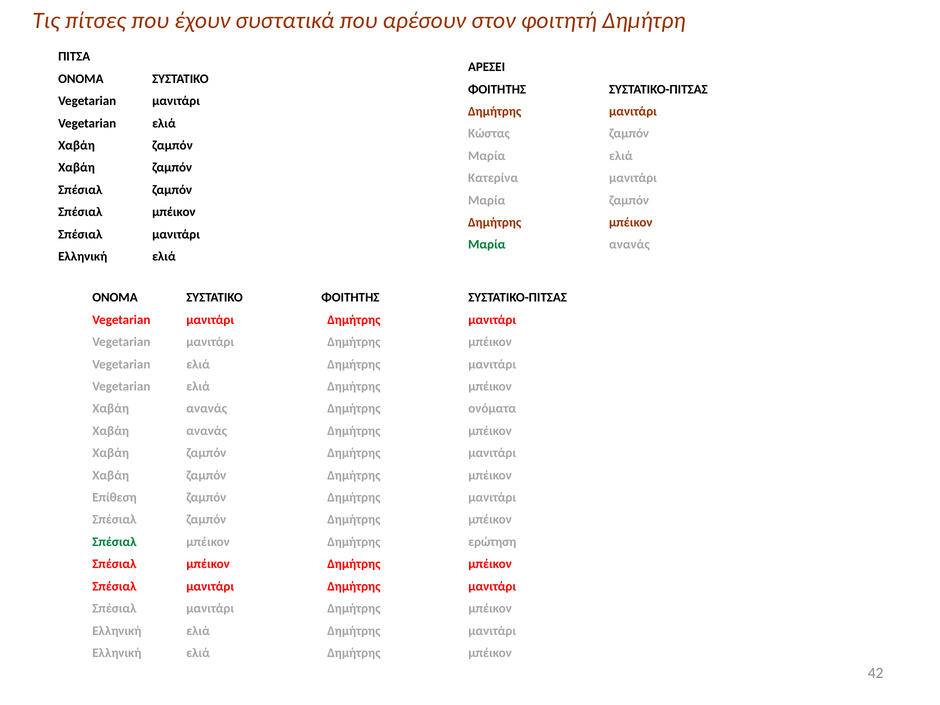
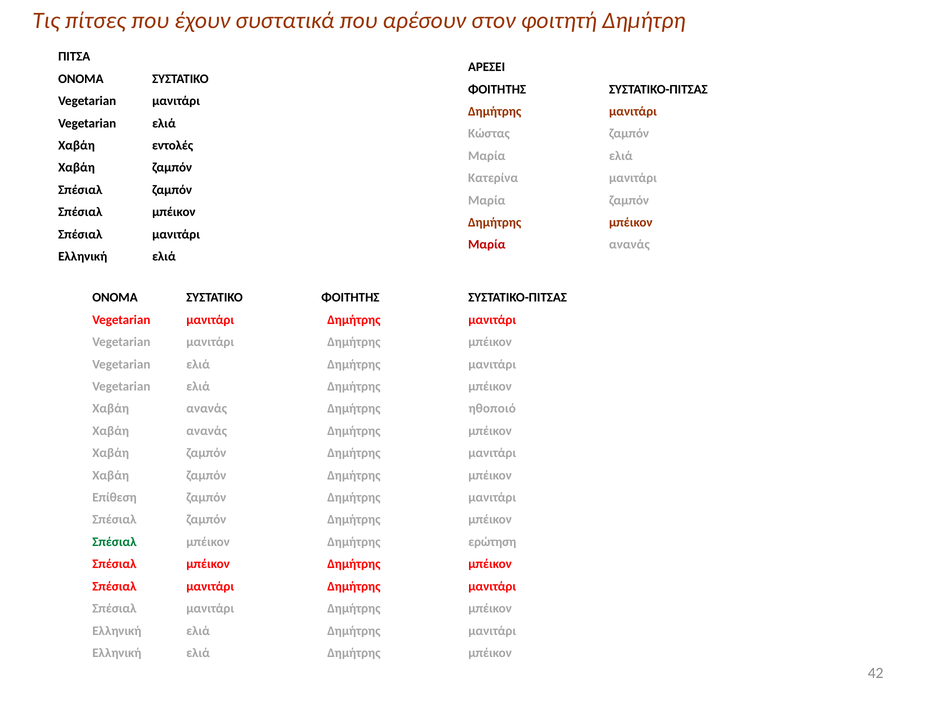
ζαμπόν at (172, 145): ζαμπόν -> εντολές
Μαρία at (487, 245) colour: green -> red
ονόματα: ονόματα -> ηθοποιό
